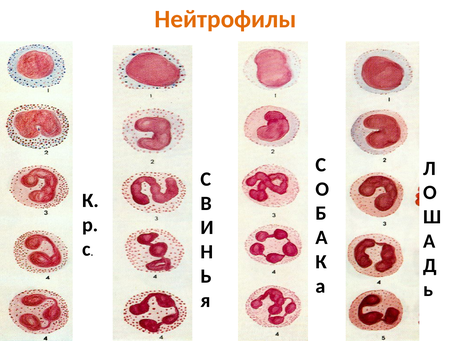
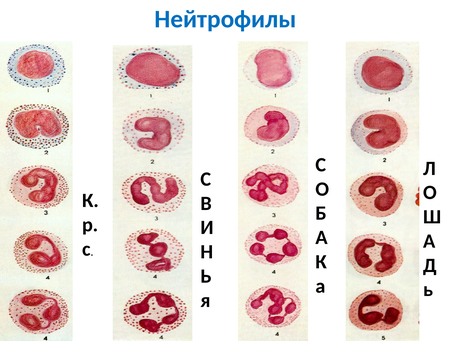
Нейтрофилы colour: orange -> blue
